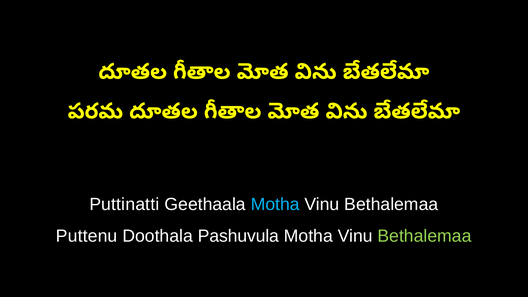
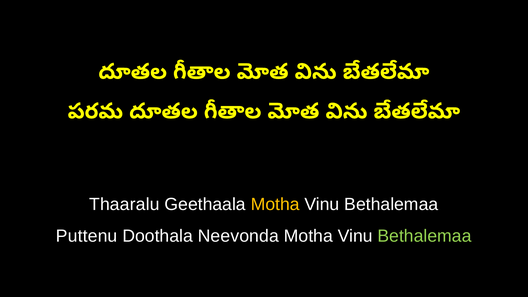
Puttinatti: Puttinatti -> Thaaralu
Motha at (275, 204) colour: light blue -> yellow
Pashuvula: Pashuvula -> Neevonda
